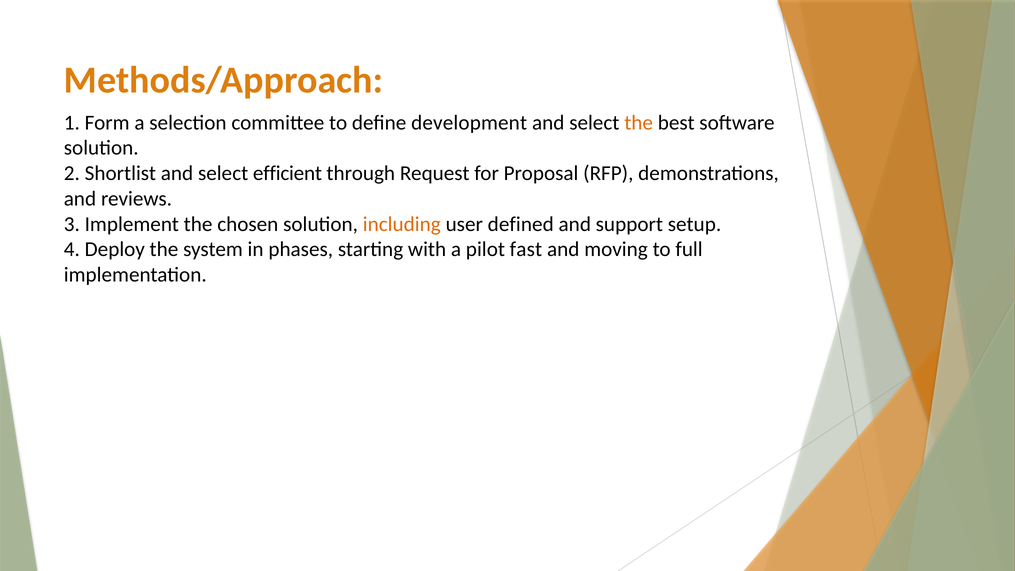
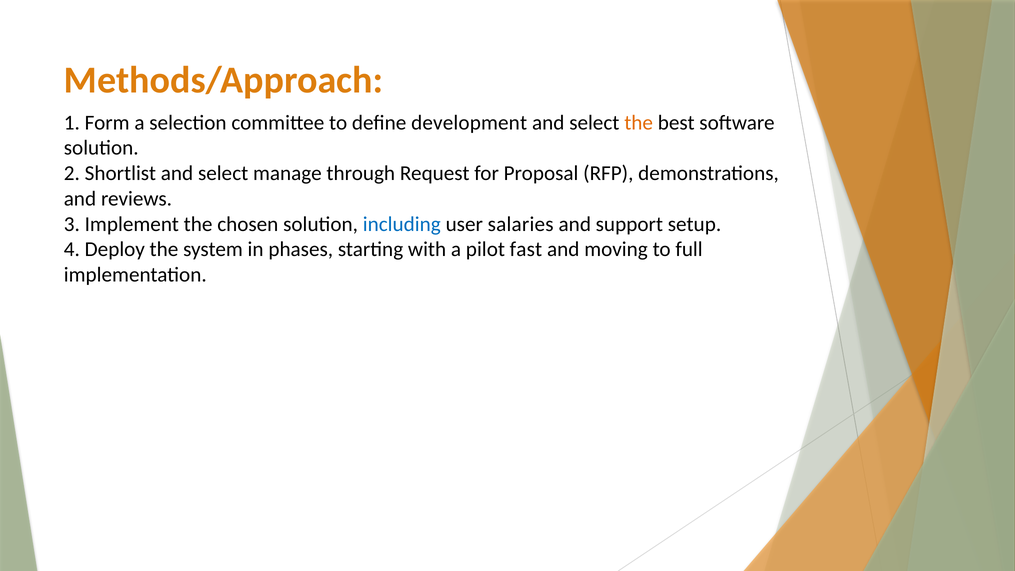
efficient: efficient -> manage
including colour: orange -> blue
defined: defined -> salaries
